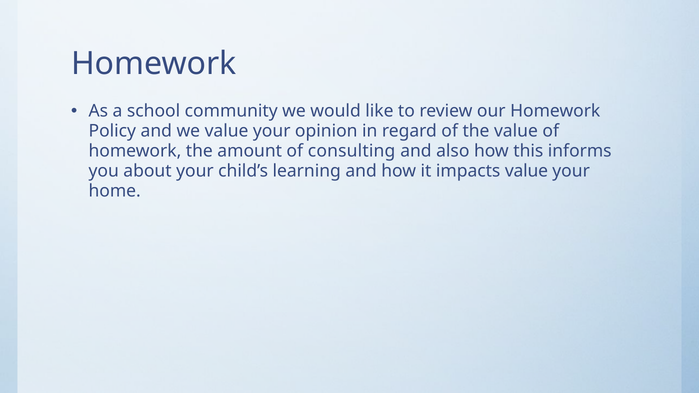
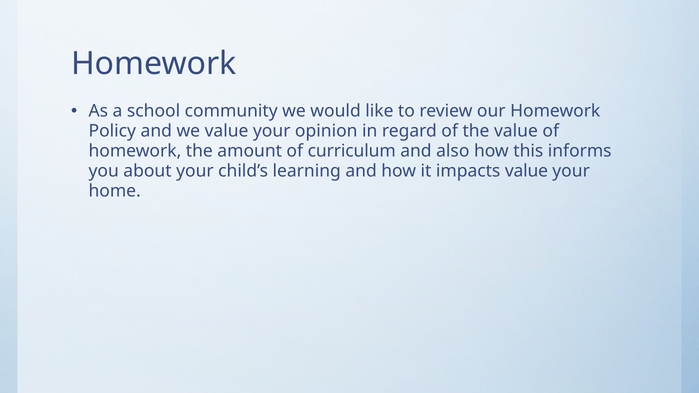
consulting: consulting -> curriculum
